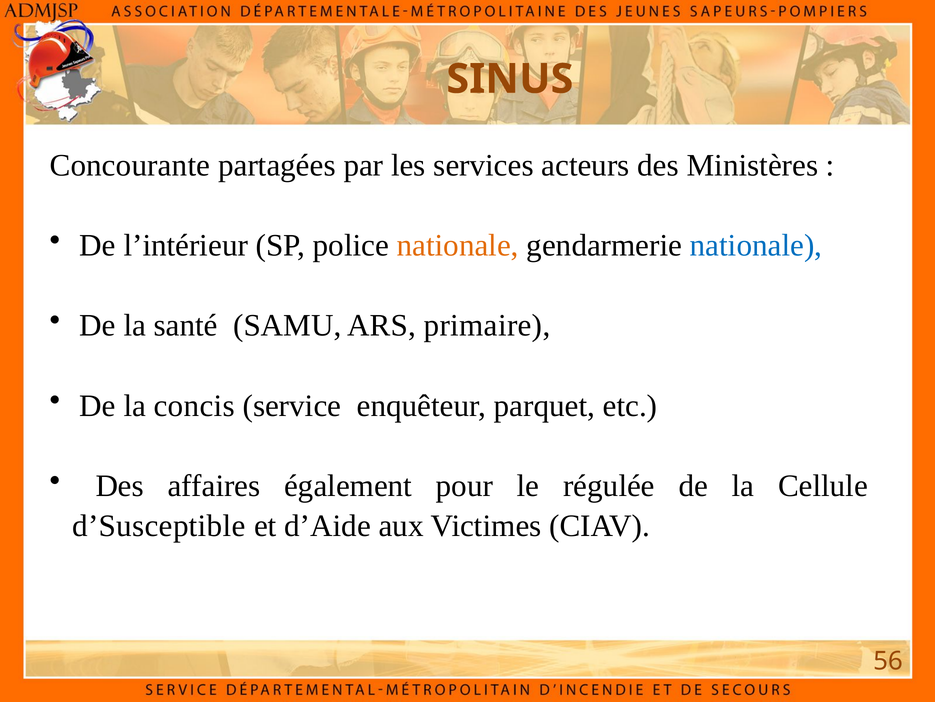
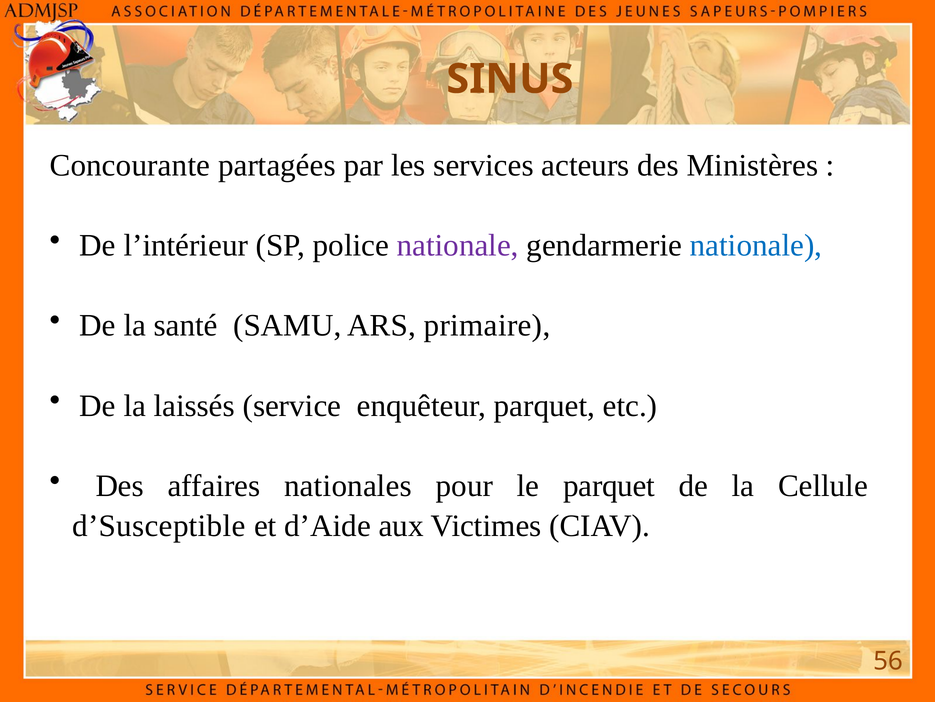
nationale at (458, 245) colour: orange -> purple
concis: concis -> laissés
également: également -> nationales
le régulée: régulée -> parquet
